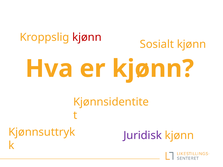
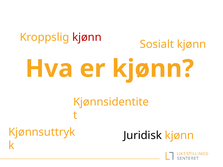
Juridisk colour: purple -> black
